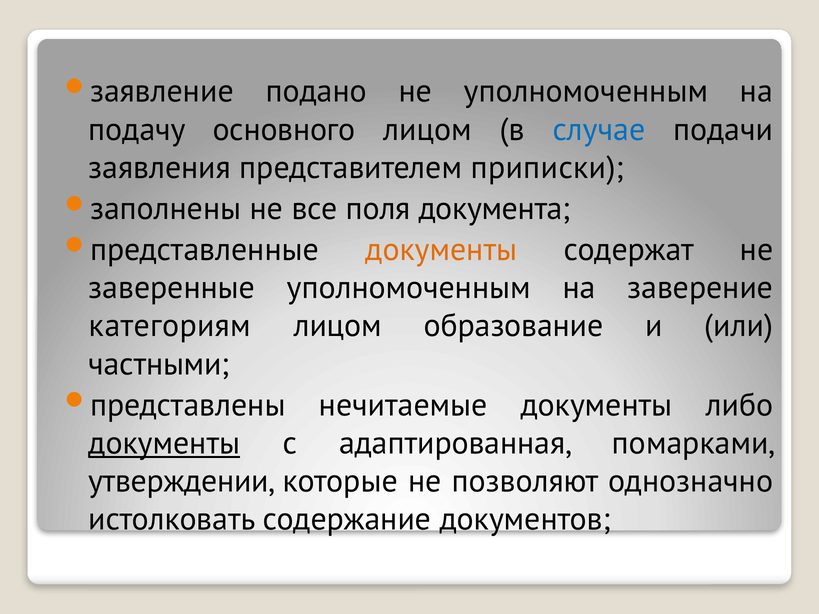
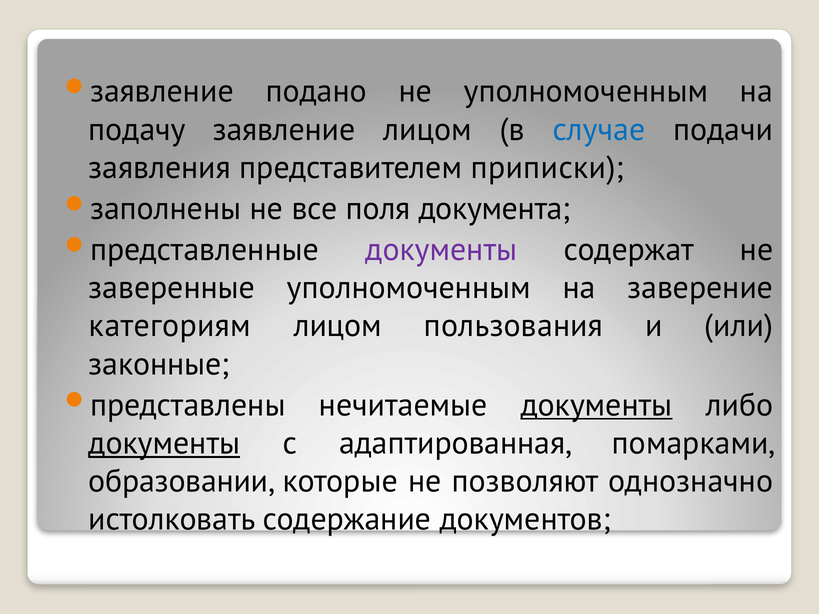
основного: основного -> заявление
документы at (441, 250) colour: orange -> purple
образование: образование -> пользования
частными: частными -> законные
документы at (597, 405) underline: none -> present
утверждении: утверждении -> образовании
